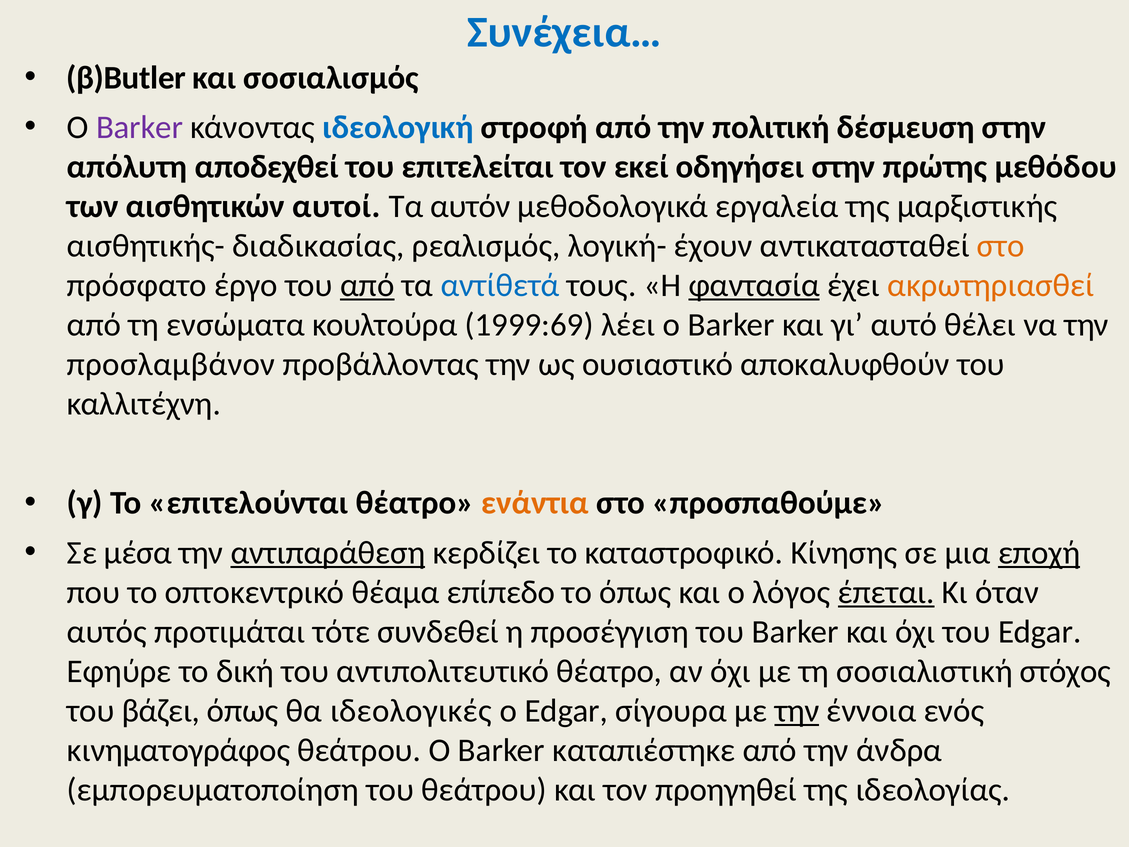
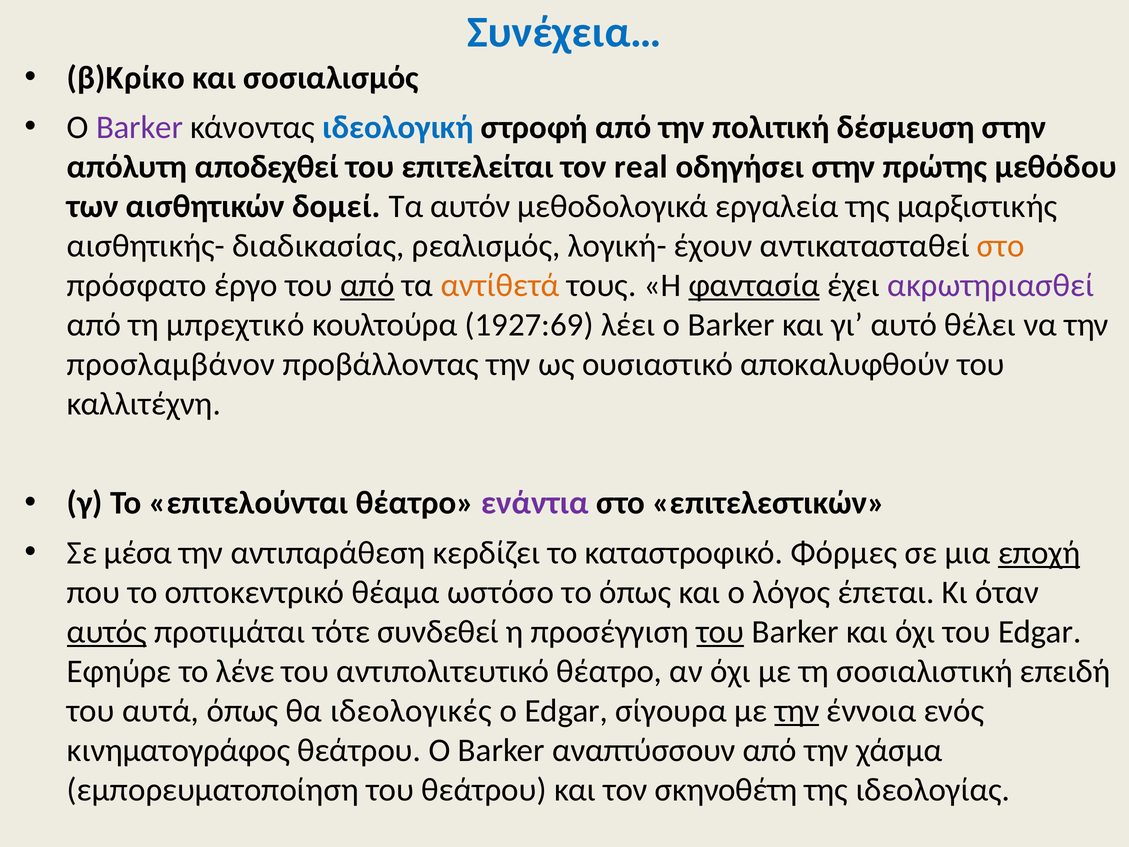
β)Butler: β)Butler -> β)Κρίκο
εκεί: εκεί -> real
αυτοί: αυτοί -> δομεί
αντίθετά colour: blue -> orange
ακρωτηριασθεί colour: orange -> purple
ενσώματα: ενσώματα -> μπρεχτικό
1999:69: 1999:69 -> 1927:69
ενάντια colour: orange -> purple
προσπαθούμε: προσπαθούμε -> επιτελεστικών
αντιπαράθεση underline: present -> none
Κίνησης: Κίνησης -> Φόρμες
επίπεδο: επίπεδο -> ωστόσο
έπεται underline: present -> none
αυτός underline: none -> present
του at (720, 632) underline: none -> present
δική: δική -> λένε
στόχος: στόχος -> επειδή
βάζει: βάζει -> αυτά
καταπιέστηκε: καταπιέστηκε -> αναπτύσσουν
άνδρα: άνδρα -> χάσμα
προηγηθεί: προηγηθεί -> σκηνοθέτη
